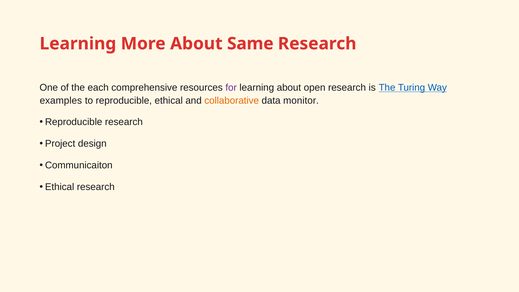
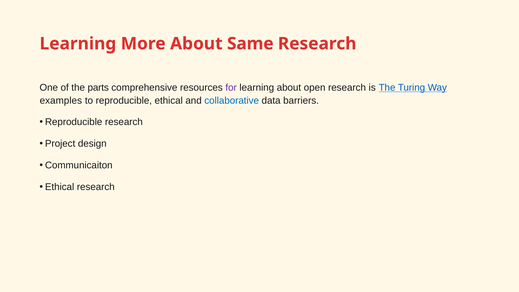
each: each -> parts
collaborative colour: orange -> blue
monitor: monitor -> barriers
